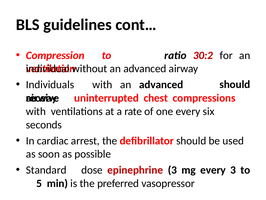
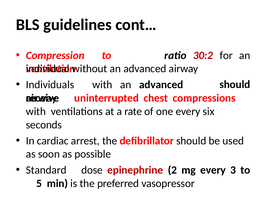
epinephrine 3: 3 -> 2
